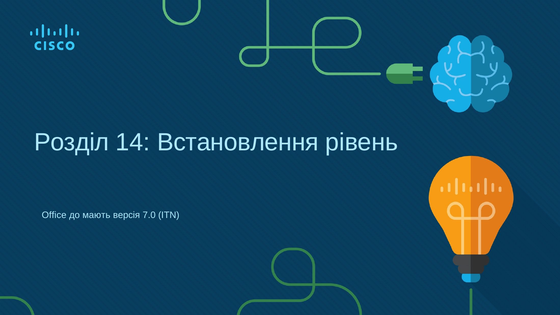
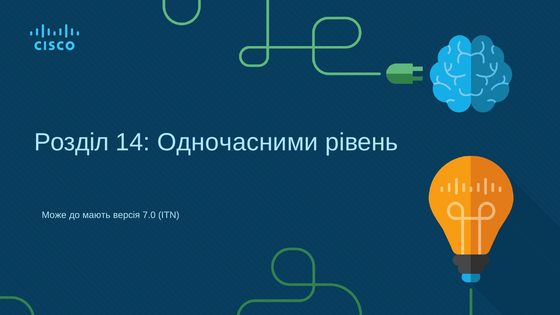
Встановлення: Встановлення -> Одночасними
Office: Office -> Може
